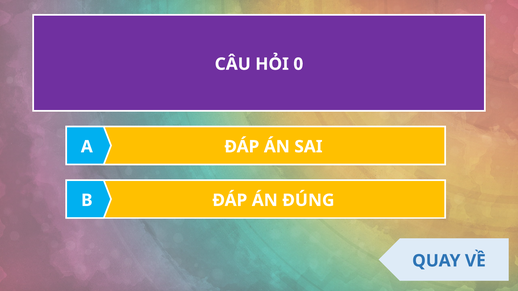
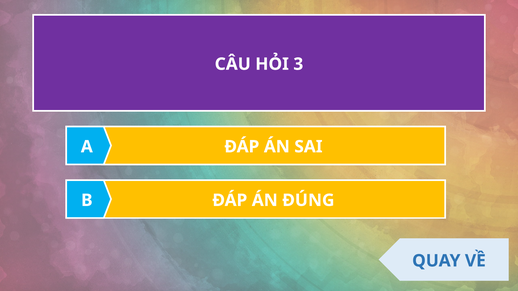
0: 0 -> 3
